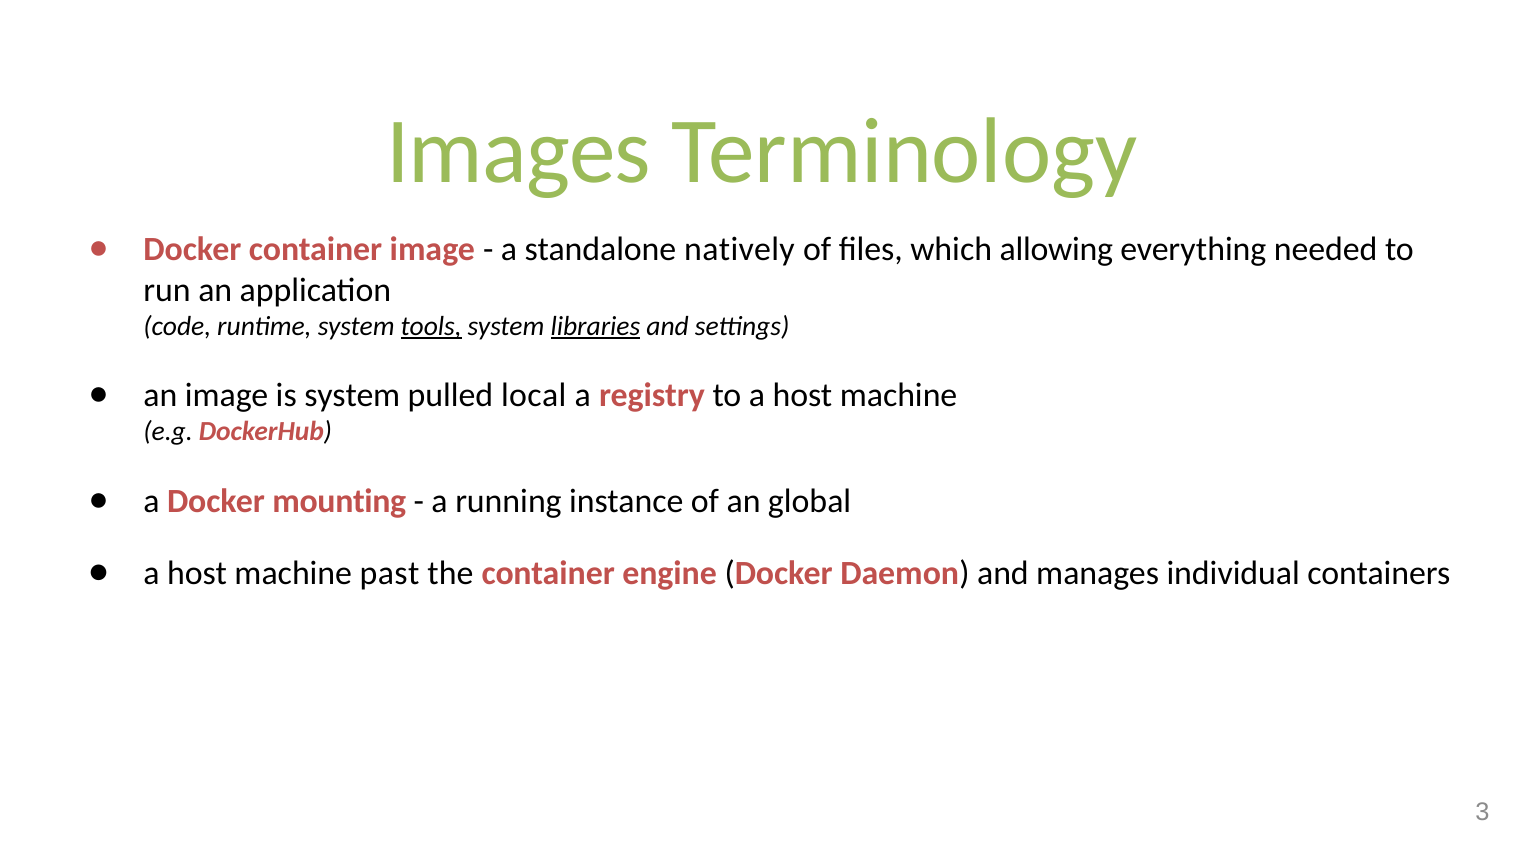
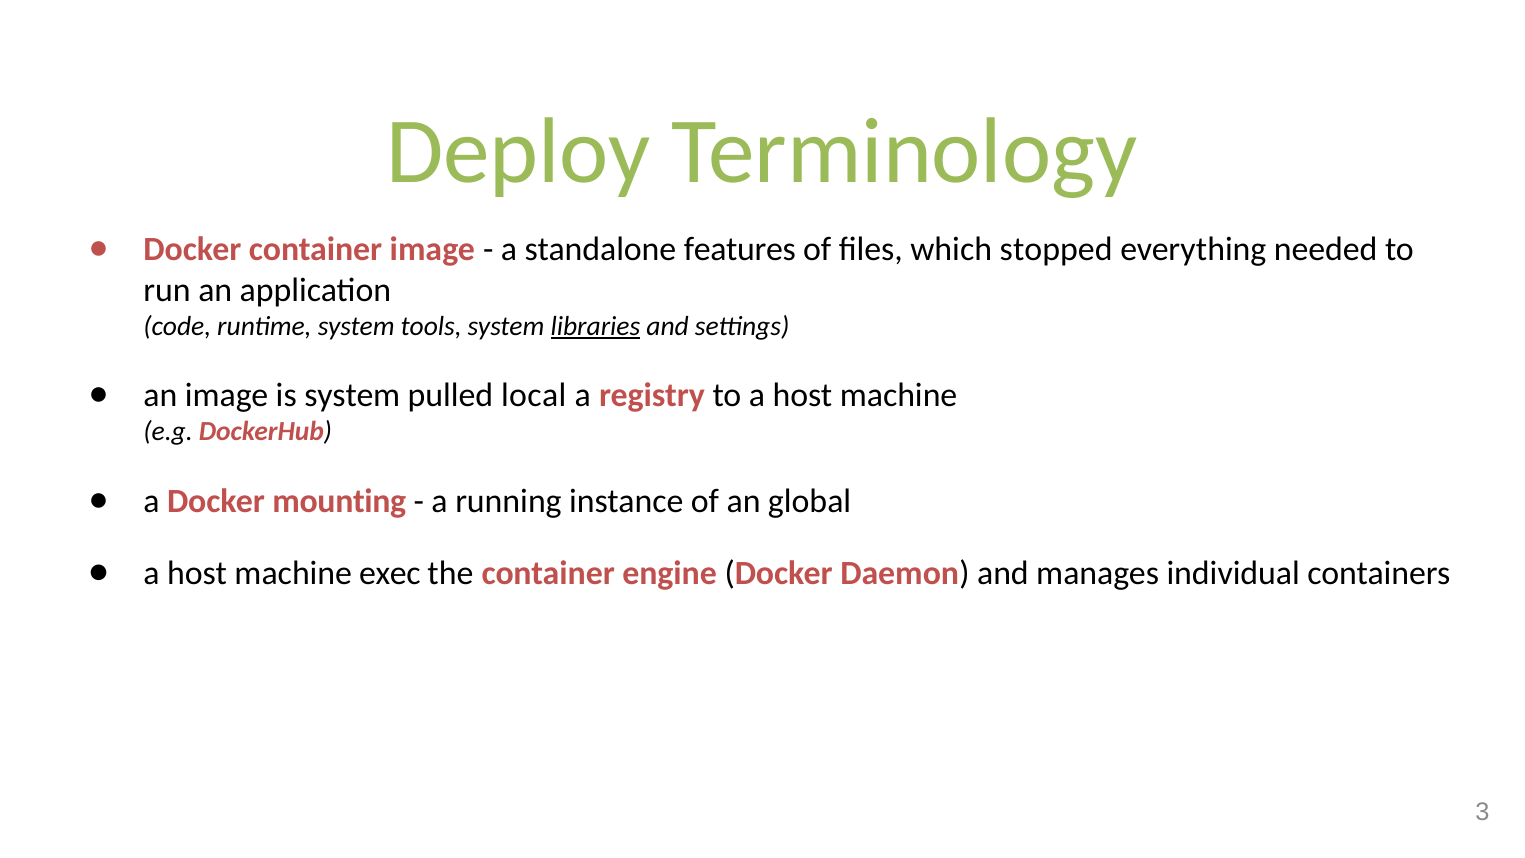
Images: Images -> Deploy
natively: natively -> features
allowing: allowing -> stopped
tools underline: present -> none
past: past -> exec
